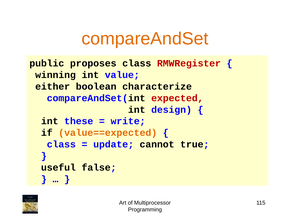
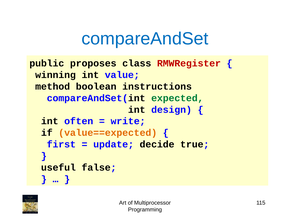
compareAndSet colour: orange -> blue
either: either -> method
characterize: characterize -> instructions
expected colour: red -> green
these: these -> often
class at (61, 145): class -> first
cannot: cannot -> decide
